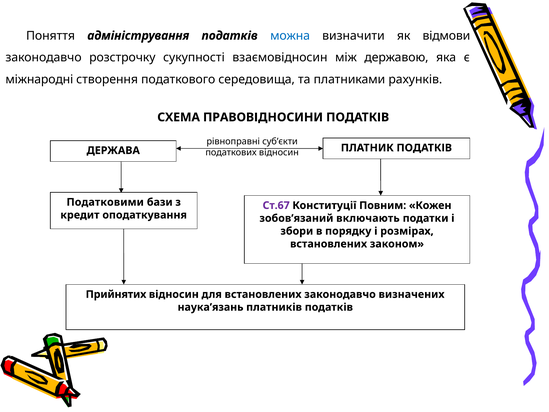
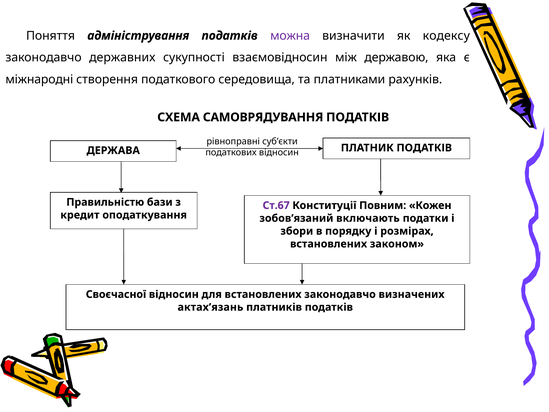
можна colour: blue -> purple
відмови: відмови -> кодексу
розстрочку: розстрочку -> державних
ПРАВОВІДНОСИНИ: ПРАВОВІДНОСИНИ -> САМОВРЯДУВАННЯ
Податковими: Податковими -> Правильністю
Прийнятих: Прийнятих -> Своєчасної
наука’язань: наука’язань -> актах’язань
